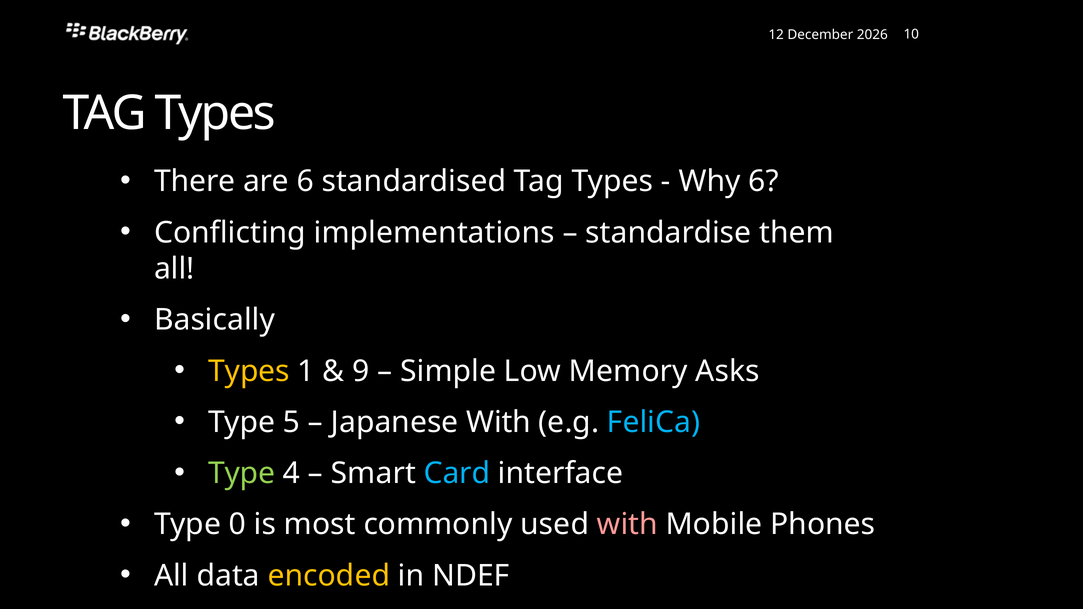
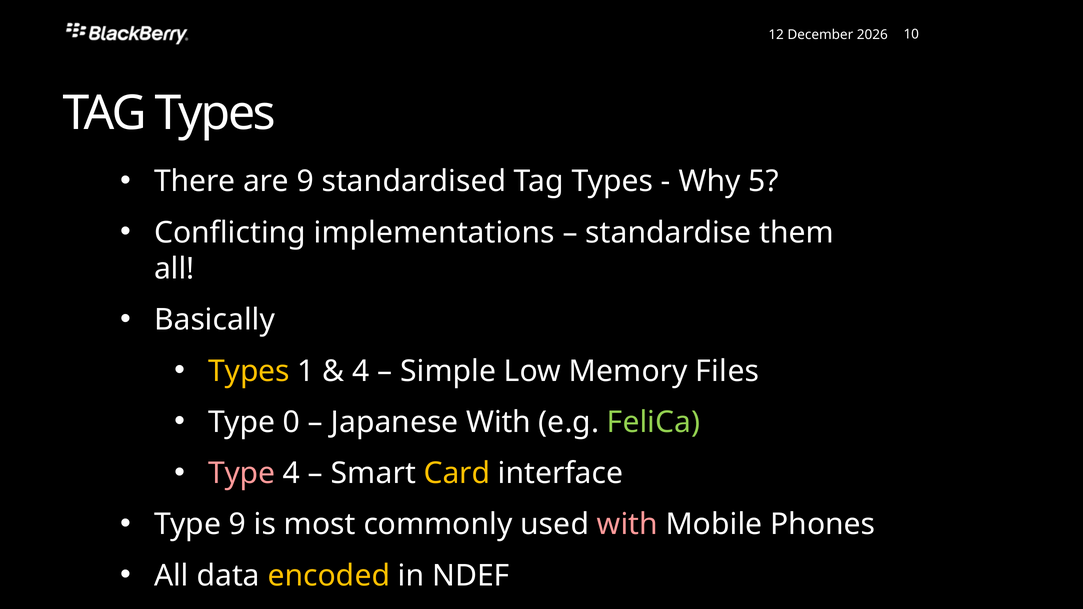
are 6: 6 -> 9
Why 6: 6 -> 5
9 at (361, 371): 9 -> 4
Asks: Asks -> Files
5: 5 -> 0
FeliCa colour: light blue -> light green
Type at (242, 474) colour: light green -> pink
Card colour: light blue -> yellow
Type 0: 0 -> 9
